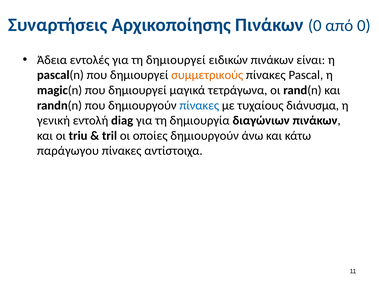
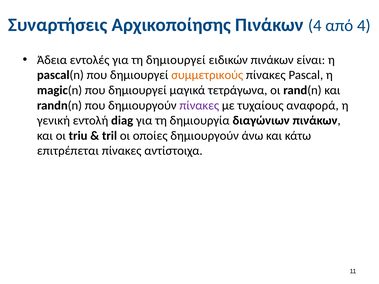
Πινάκων 0: 0 -> 4
από 0: 0 -> 4
πίνακες at (199, 105) colour: blue -> purple
διάνυσμα: διάνυσμα -> αναφορά
παράγωγου: παράγωγου -> επιτρέπεται
